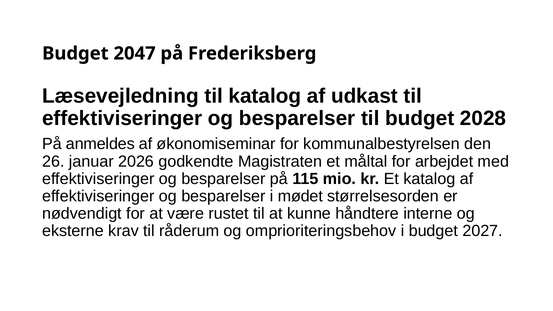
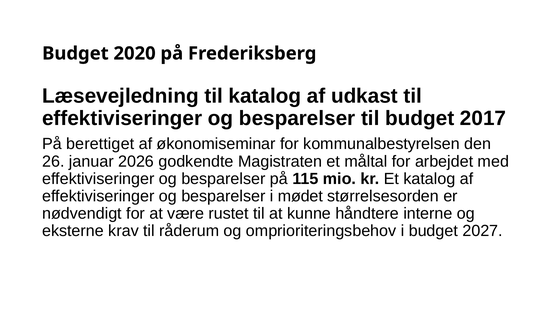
2047: 2047 -> 2020
2028: 2028 -> 2017
anmeldes: anmeldes -> berettiget
